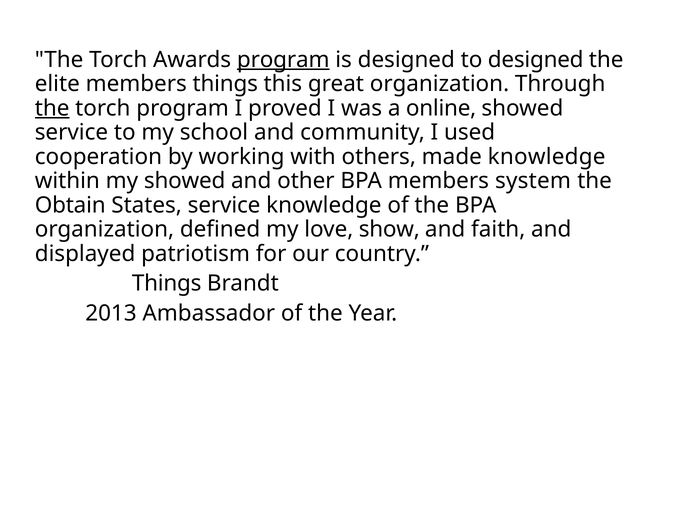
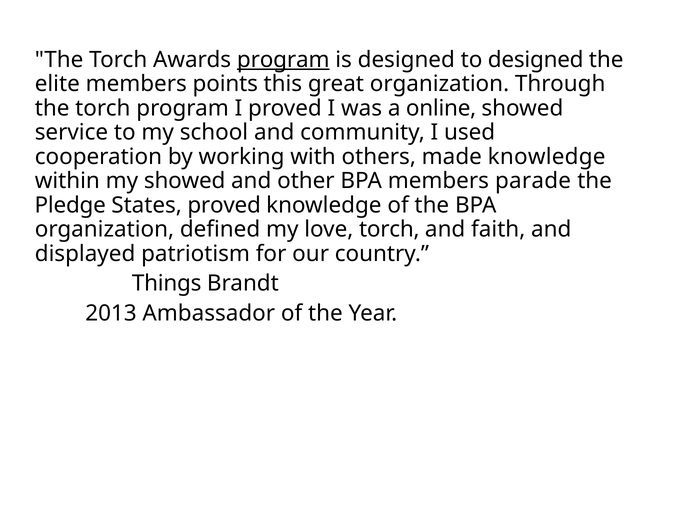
members things: things -> points
the at (52, 108) underline: present -> none
system: system -> parade
Obtain: Obtain -> Pledge
States service: service -> proved
love show: show -> torch
